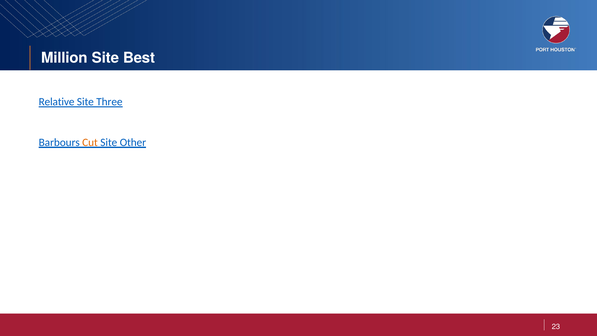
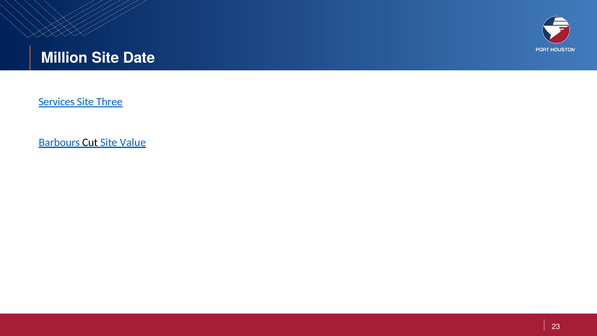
Best: Best -> Date
Relative: Relative -> Services
Cut colour: orange -> black
Other: Other -> Value
